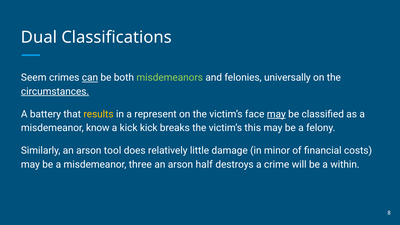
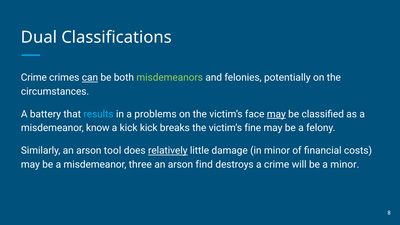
Seem at (34, 78): Seem -> Crime
universally: universally -> potentially
circumstances underline: present -> none
results colour: yellow -> light blue
represent: represent -> problems
this: this -> fine
relatively underline: none -> present
half: half -> find
a within: within -> minor
